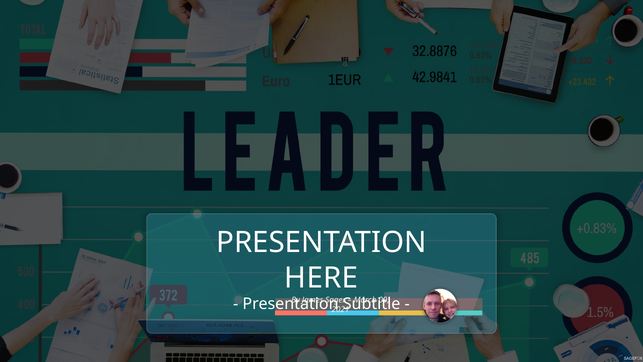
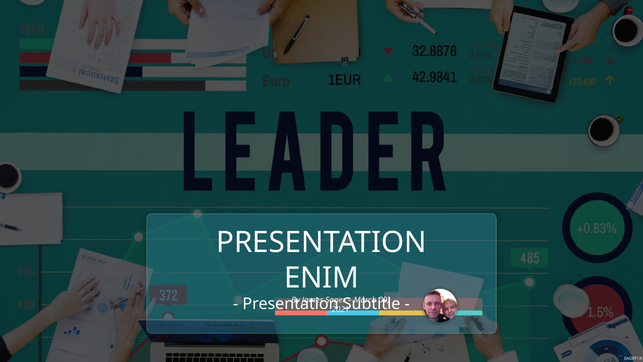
HERE: HERE -> ENIM
